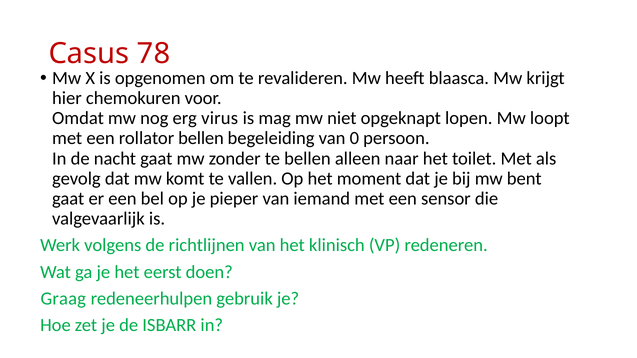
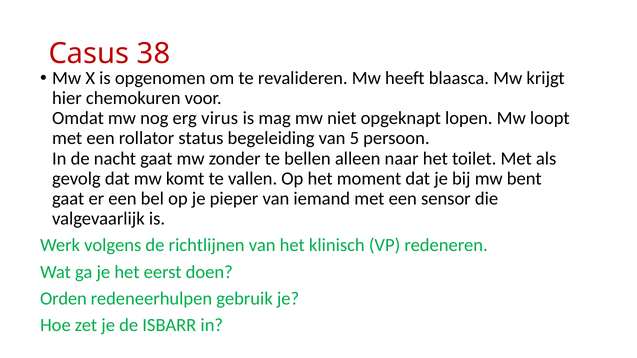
78: 78 -> 38
rollator bellen: bellen -> status
0: 0 -> 5
Graag: Graag -> Orden
